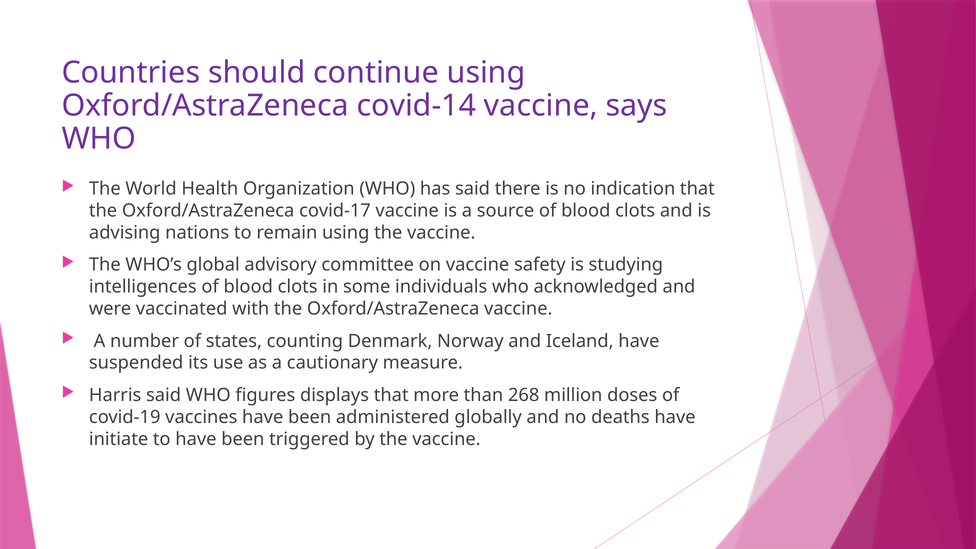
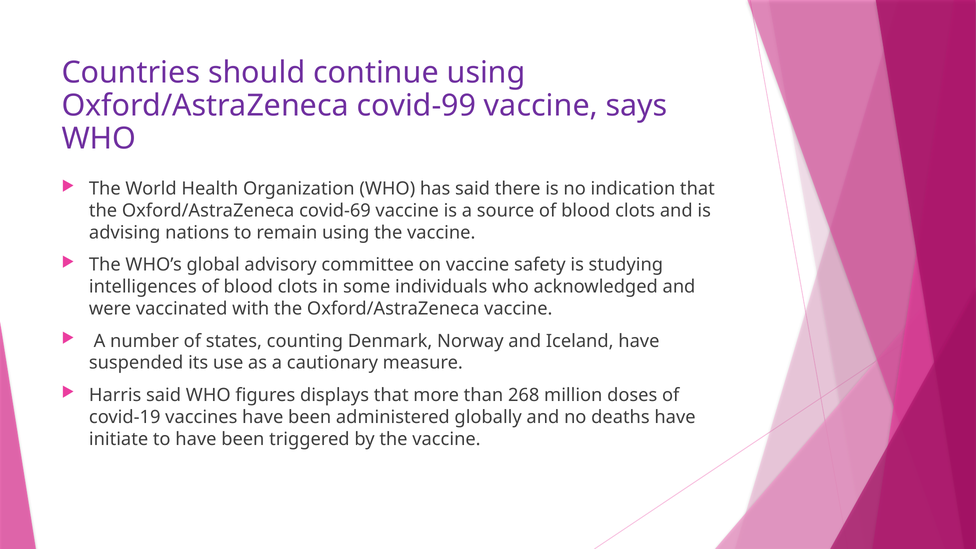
covid-14: covid-14 -> covid-99
covid-17: covid-17 -> covid-69
